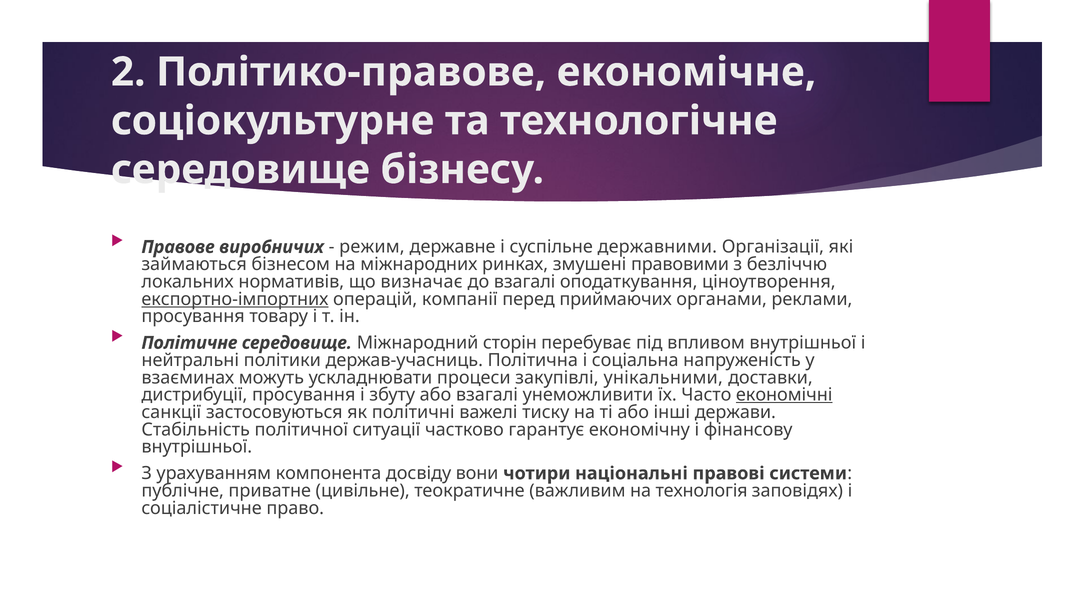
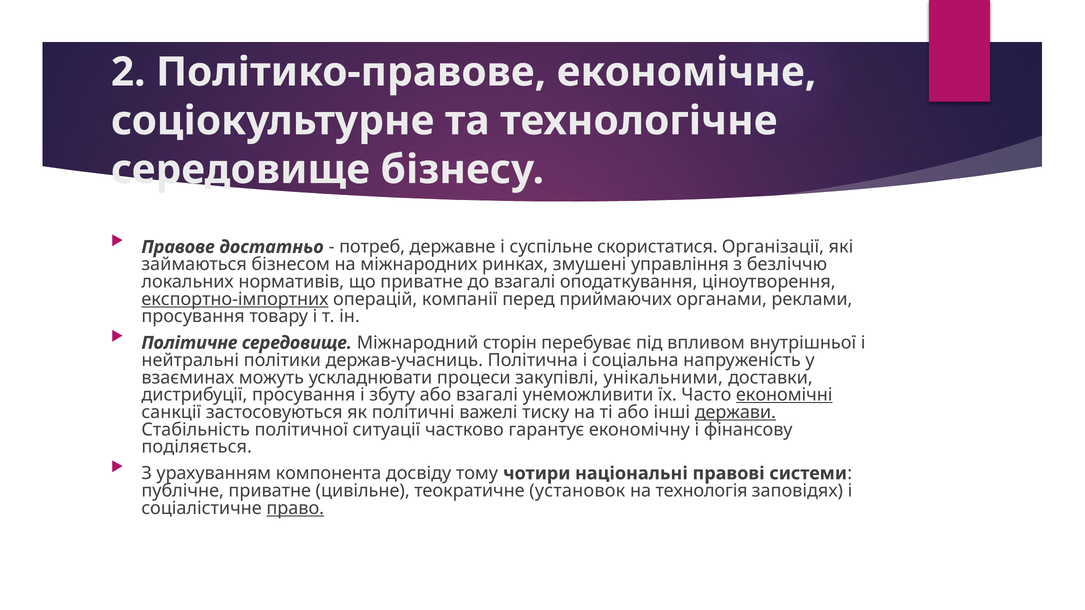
виробничих: виробничих -> достатньо
режим: режим -> потреб
державними: державними -> скористатися
правовими: правовими -> управління
що визначає: визначає -> приватне
держави underline: none -> present
внутрішньої at (197, 447): внутрішньої -> поділяється
вони: вони -> тому
важливим: важливим -> установок
право underline: none -> present
